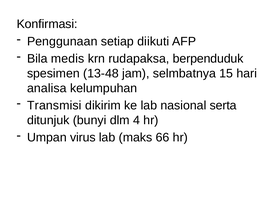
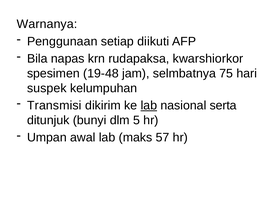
Konfirmasi: Konfirmasi -> Warnanya
medis: medis -> napas
berpenduduk: berpenduduk -> kwarshiorkor
13-48: 13-48 -> 19-48
15: 15 -> 75
analisa: analisa -> suspek
lab at (149, 105) underline: none -> present
4: 4 -> 5
virus: virus -> awal
66: 66 -> 57
